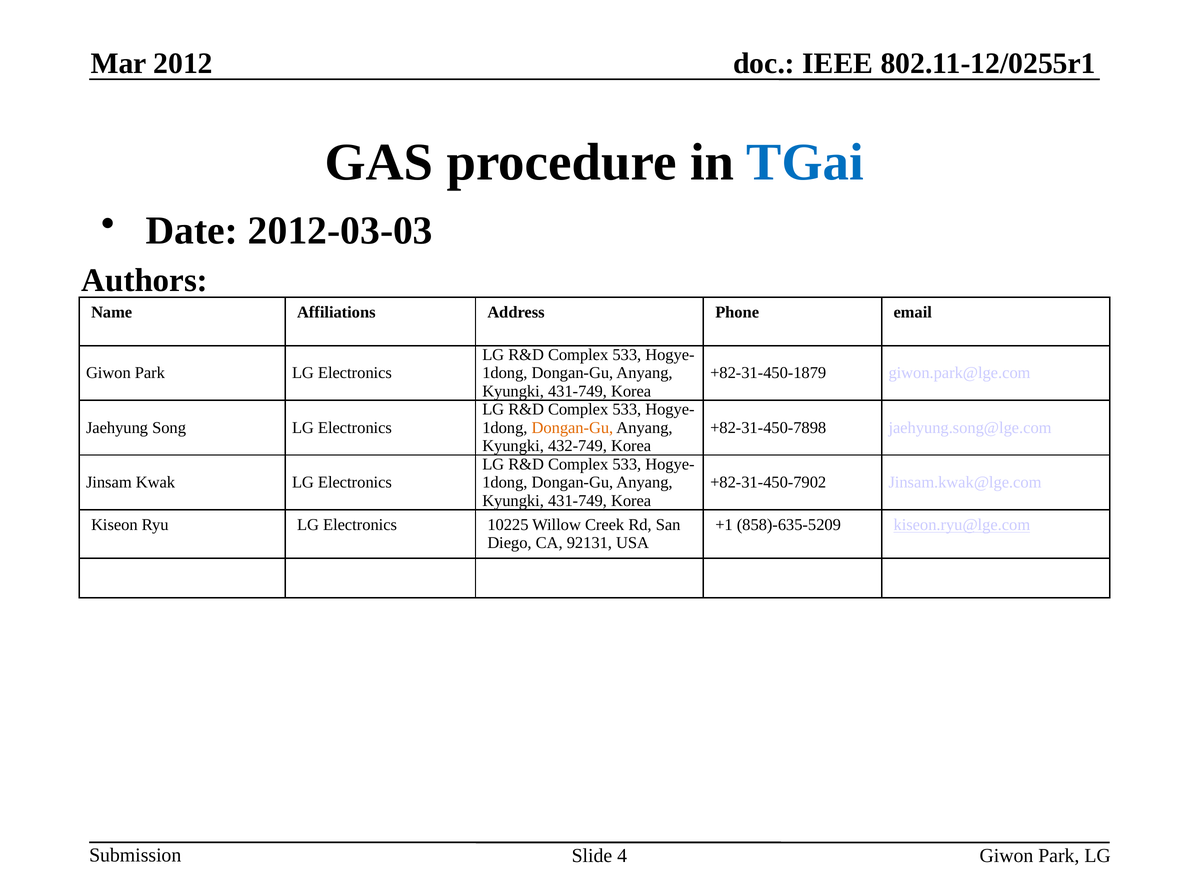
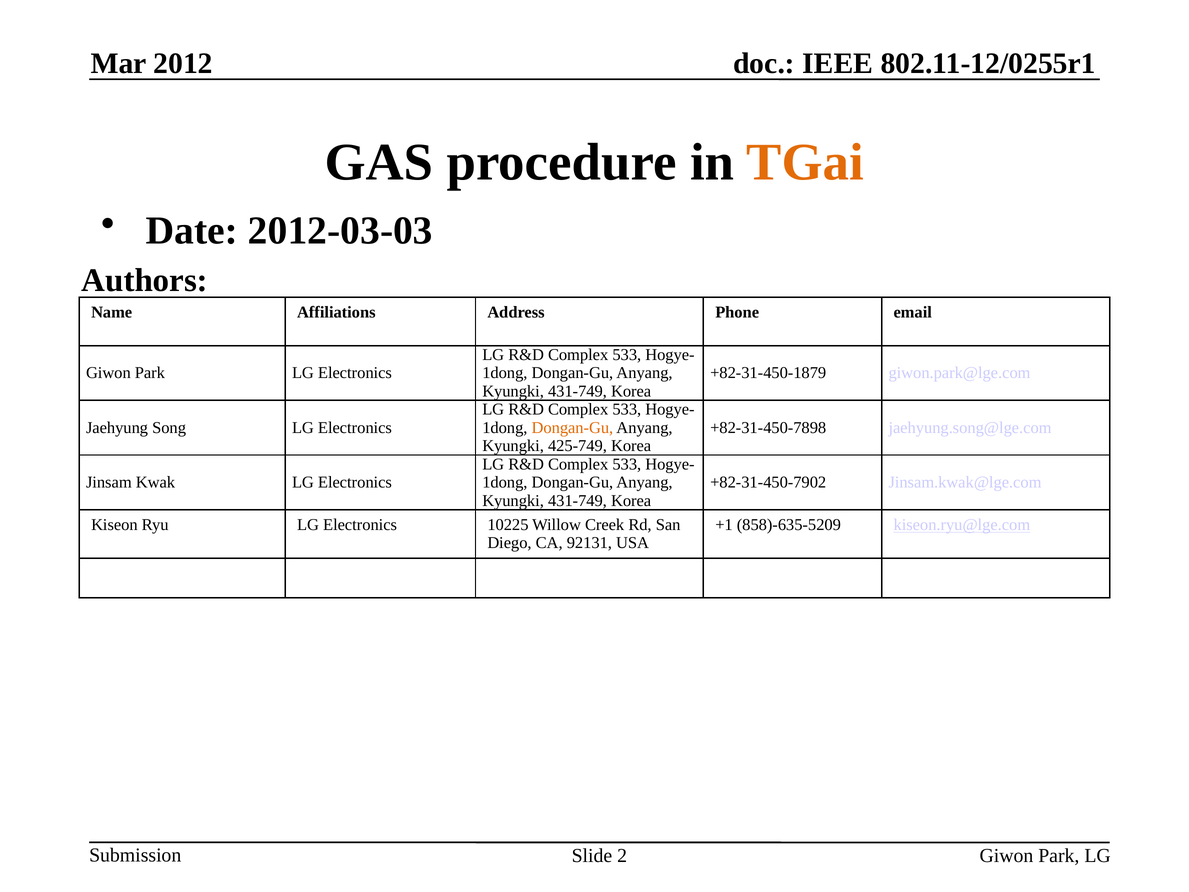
TGai colour: blue -> orange
432-749: 432-749 -> 425-749
4: 4 -> 2
